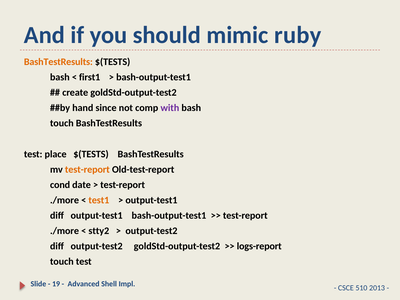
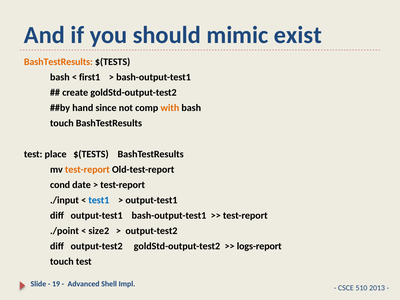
ruby: ruby -> exist
with colour: purple -> orange
./more at (65, 200): ./more -> ./input
test1 colour: orange -> blue
./more at (65, 231): ./more -> ./point
stty2: stty2 -> size2
